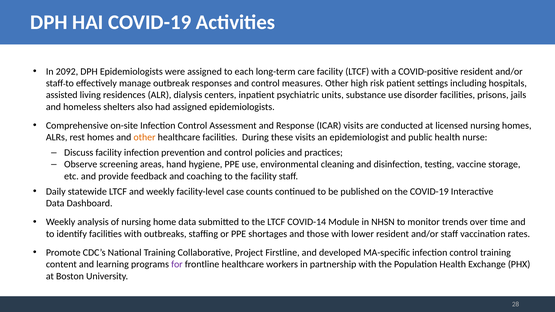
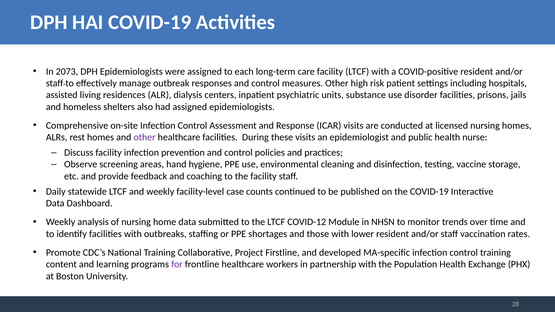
2092: 2092 -> 2073
other at (145, 137) colour: orange -> purple
COVID-14: COVID-14 -> COVID-12
